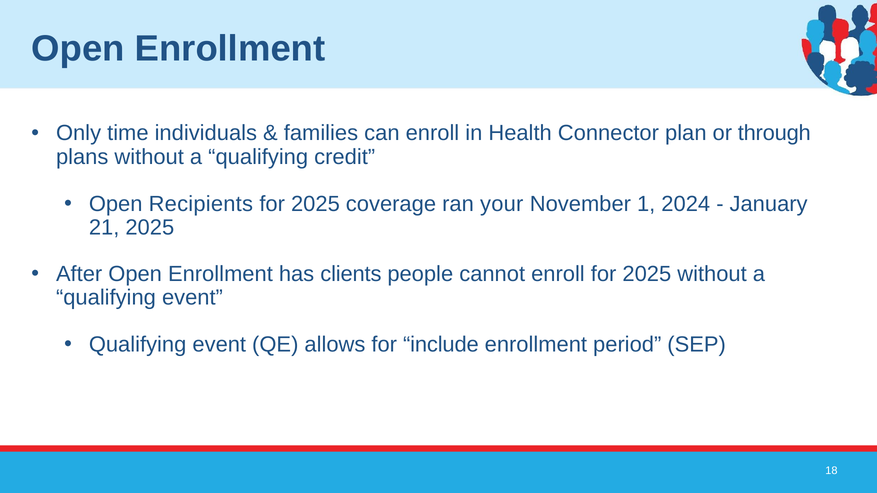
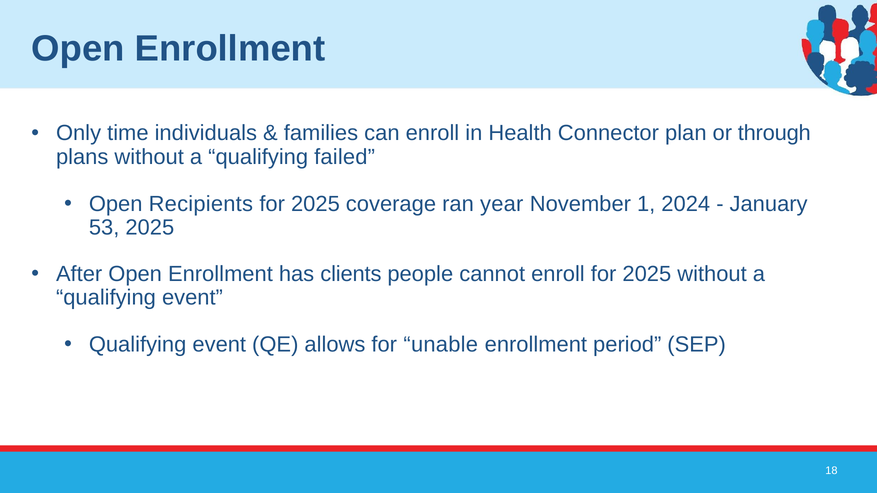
credit: credit -> failed
your: your -> year
21: 21 -> 53
include: include -> unable
